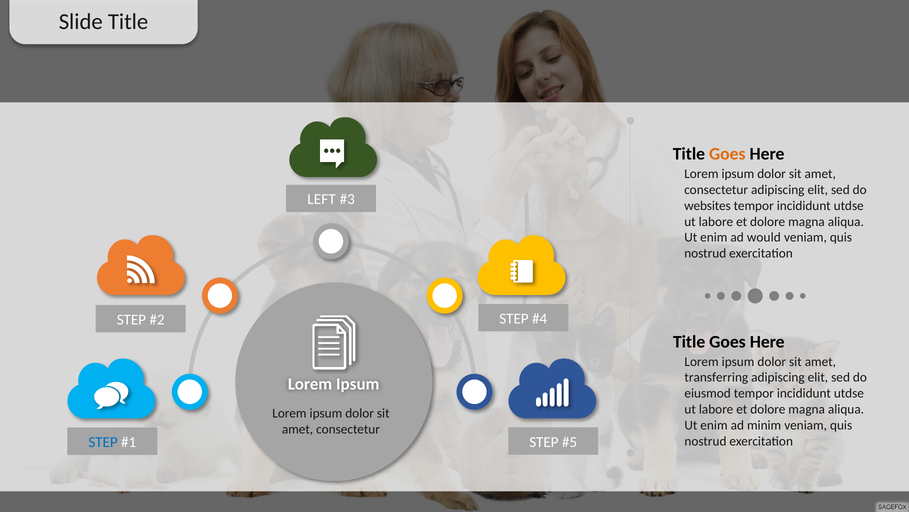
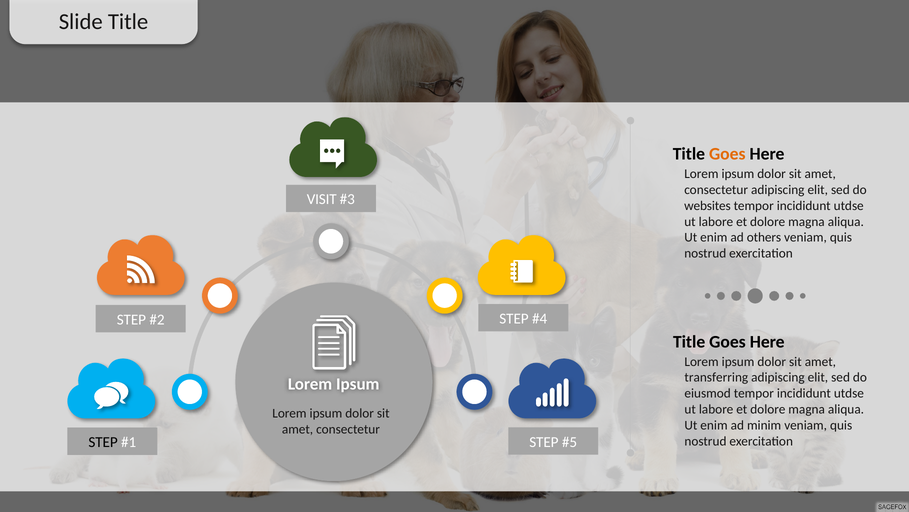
LEFT: LEFT -> VISIT
would: would -> others
STEP at (103, 442) colour: blue -> black
